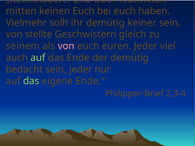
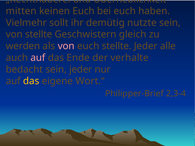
keiner: keiner -> nutzte
seinem: seinem -> werden
euch euren: euren -> stellte
viel: viel -> alle
auf at (38, 58) colour: light green -> pink
der demütig: demütig -> verhalte
das at (31, 81) colour: light green -> yellow
Ende.“: Ende.“ -> Wort.“
